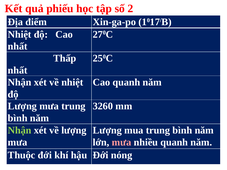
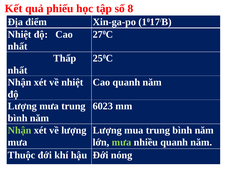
2: 2 -> 8
3260: 3260 -> 6023
mưa at (122, 142) colour: pink -> light green
